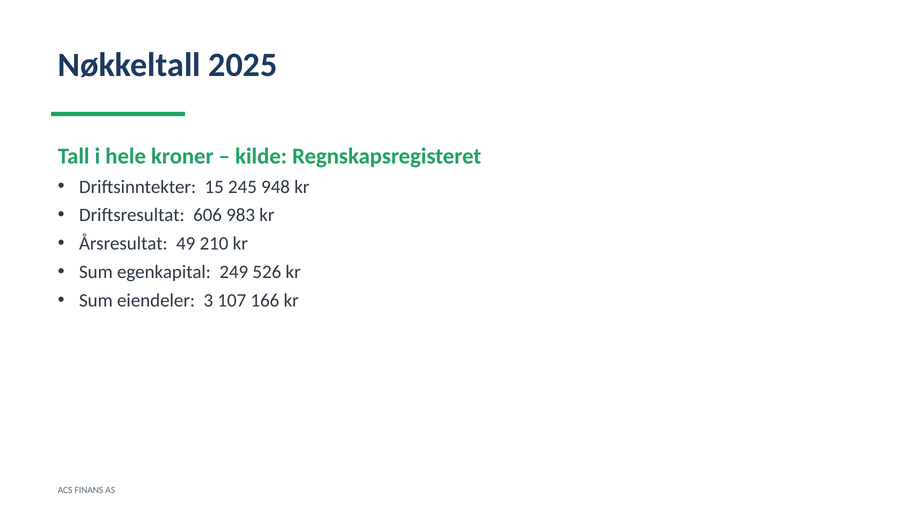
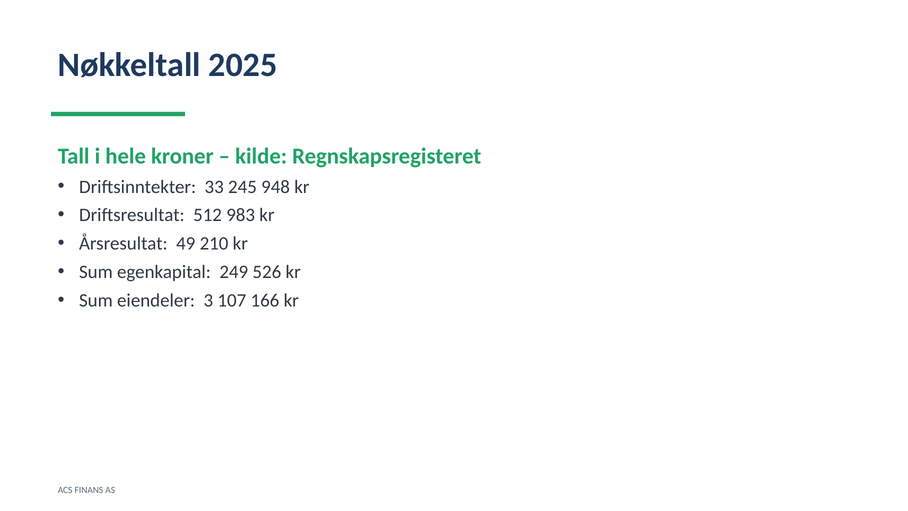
15: 15 -> 33
606: 606 -> 512
